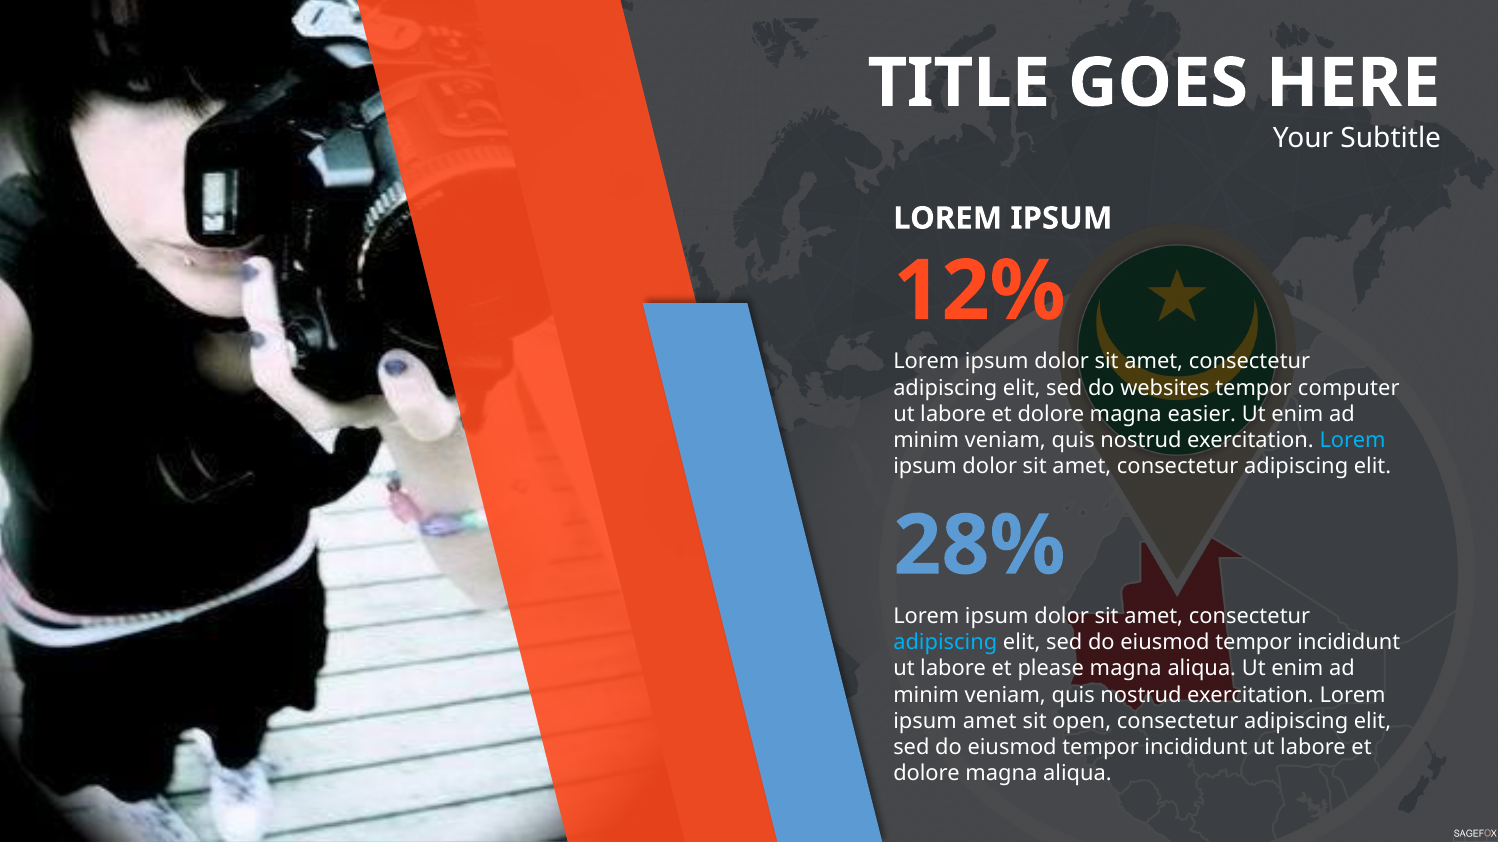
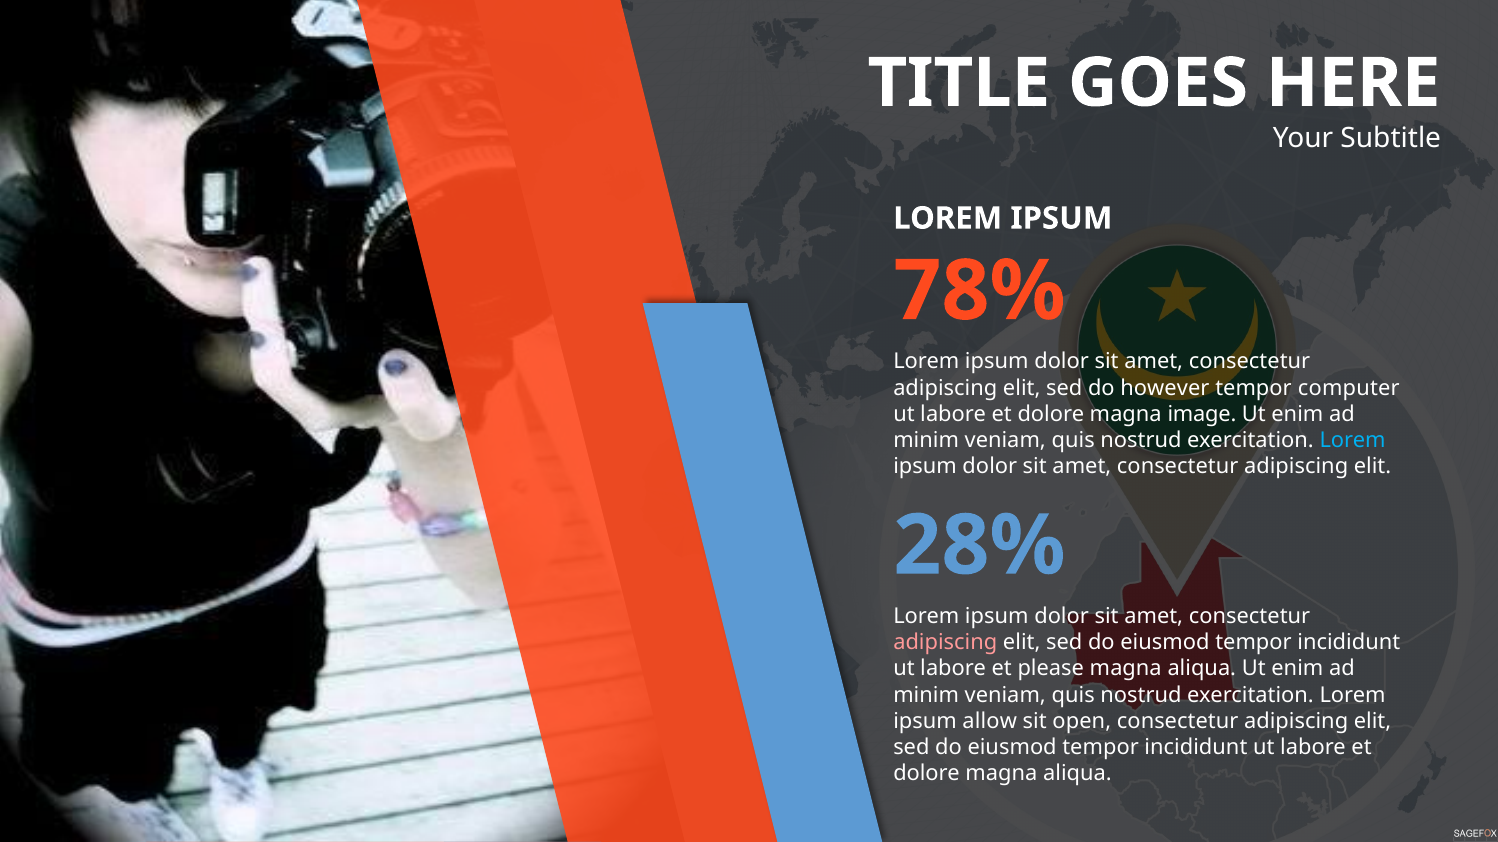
12%: 12% -> 78%
websites: websites -> however
easier: easier -> image
adipiscing at (945, 643) colour: light blue -> pink
ipsum amet: amet -> allow
